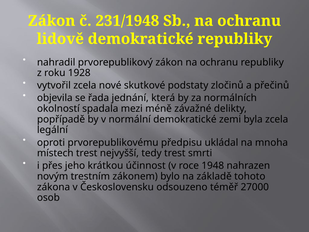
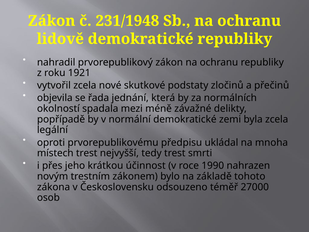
1928: 1928 -> 1921
1948: 1948 -> 1990
